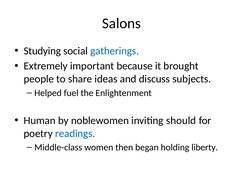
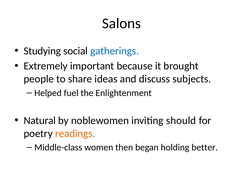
Human: Human -> Natural
readings colour: blue -> orange
liberty: liberty -> better
